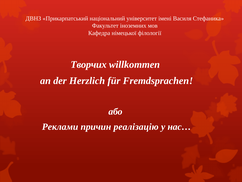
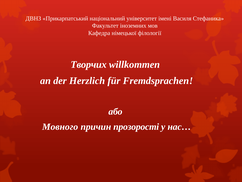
Реклами: Реклами -> Мовного
реалізацію: реалізацію -> прозорості
